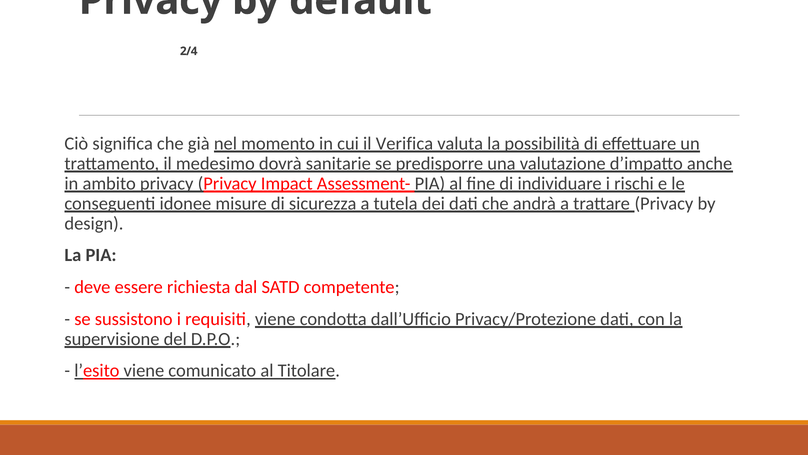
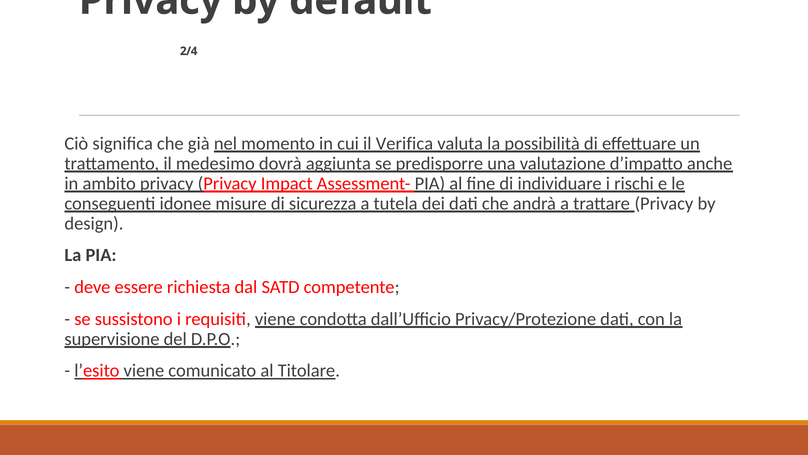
sanitarie: sanitarie -> aggiunta
